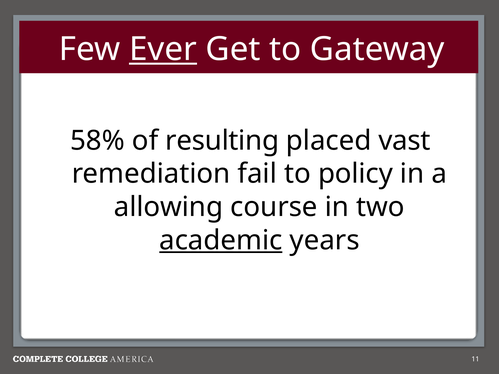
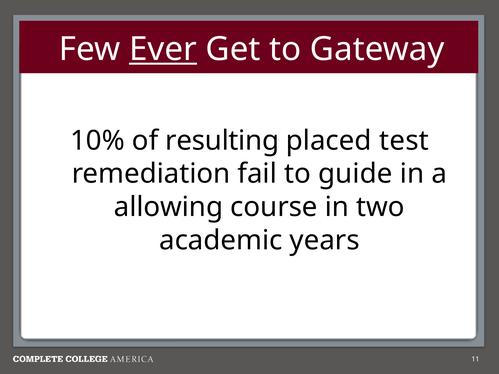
58%: 58% -> 10%
vast: vast -> test
policy: policy -> guide
academic underline: present -> none
